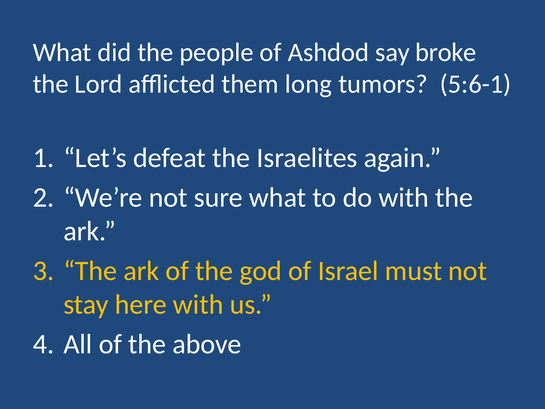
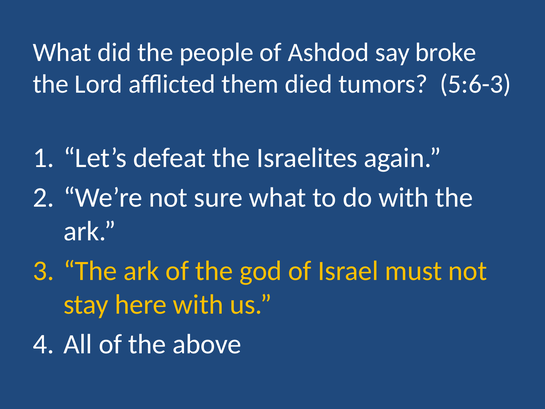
long: long -> died
5:6-1: 5:6-1 -> 5:6-3
